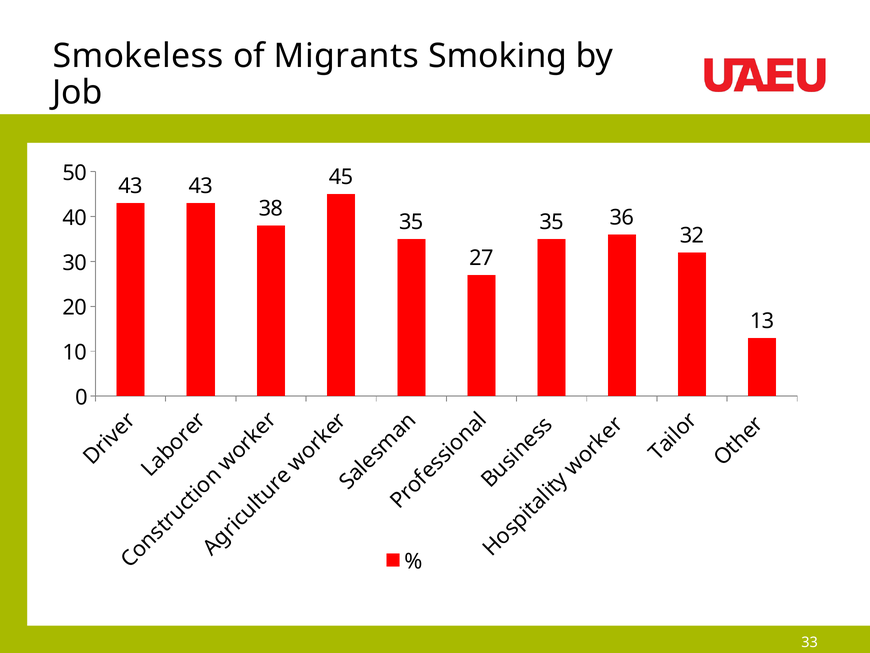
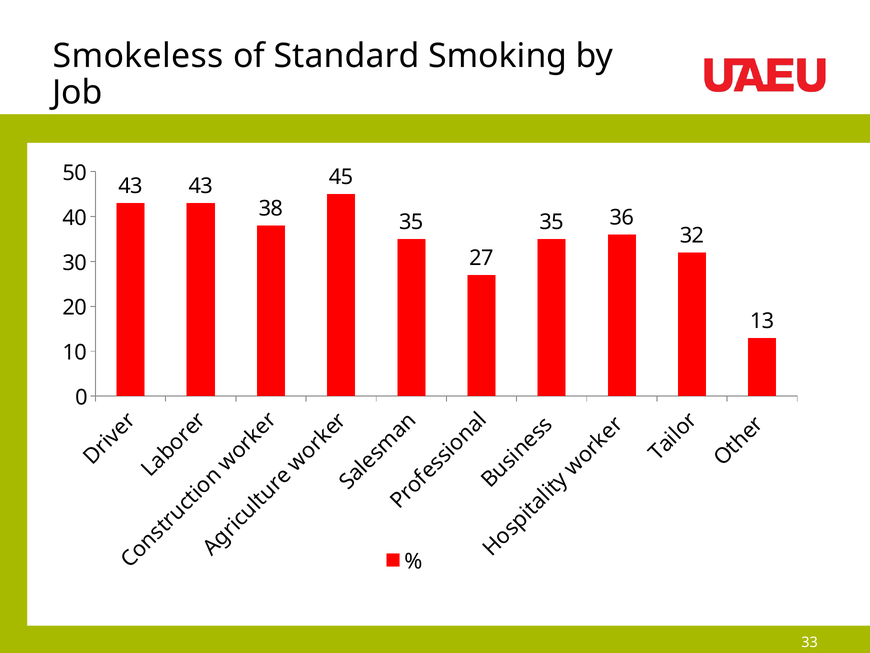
Migrants: Migrants -> Standard
